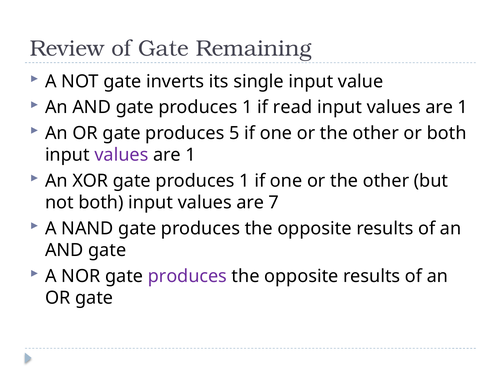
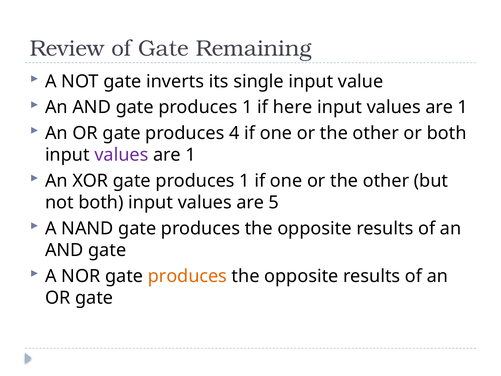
read: read -> here
5: 5 -> 4
7: 7 -> 5
produces at (187, 276) colour: purple -> orange
